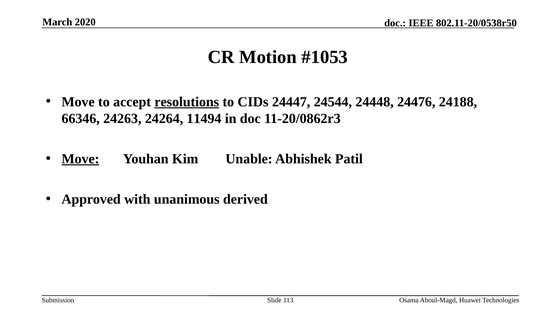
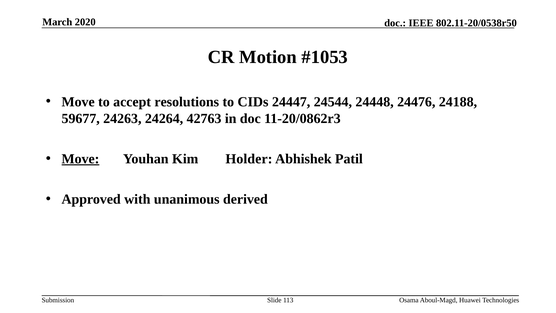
resolutions underline: present -> none
66346: 66346 -> 59677
11494: 11494 -> 42763
Unable: Unable -> Holder
